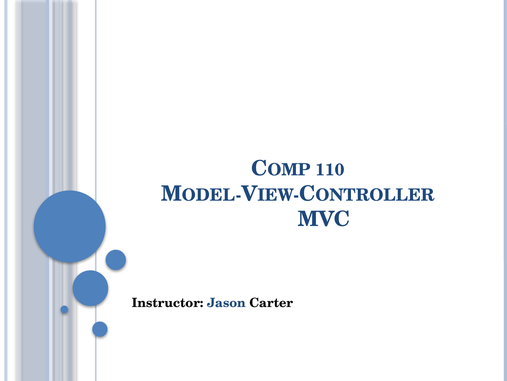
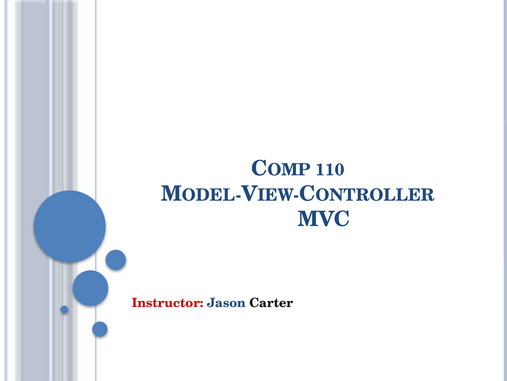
Instructor colour: black -> red
